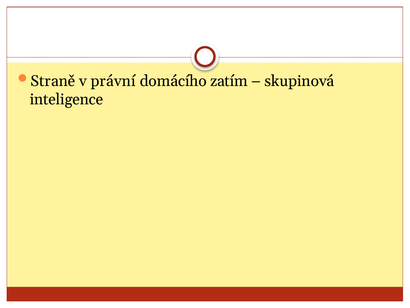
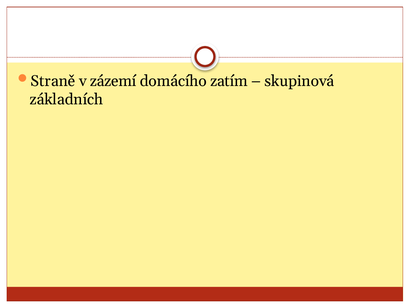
právní: právní -> zázemí
inteligence: inteligence -> základních
